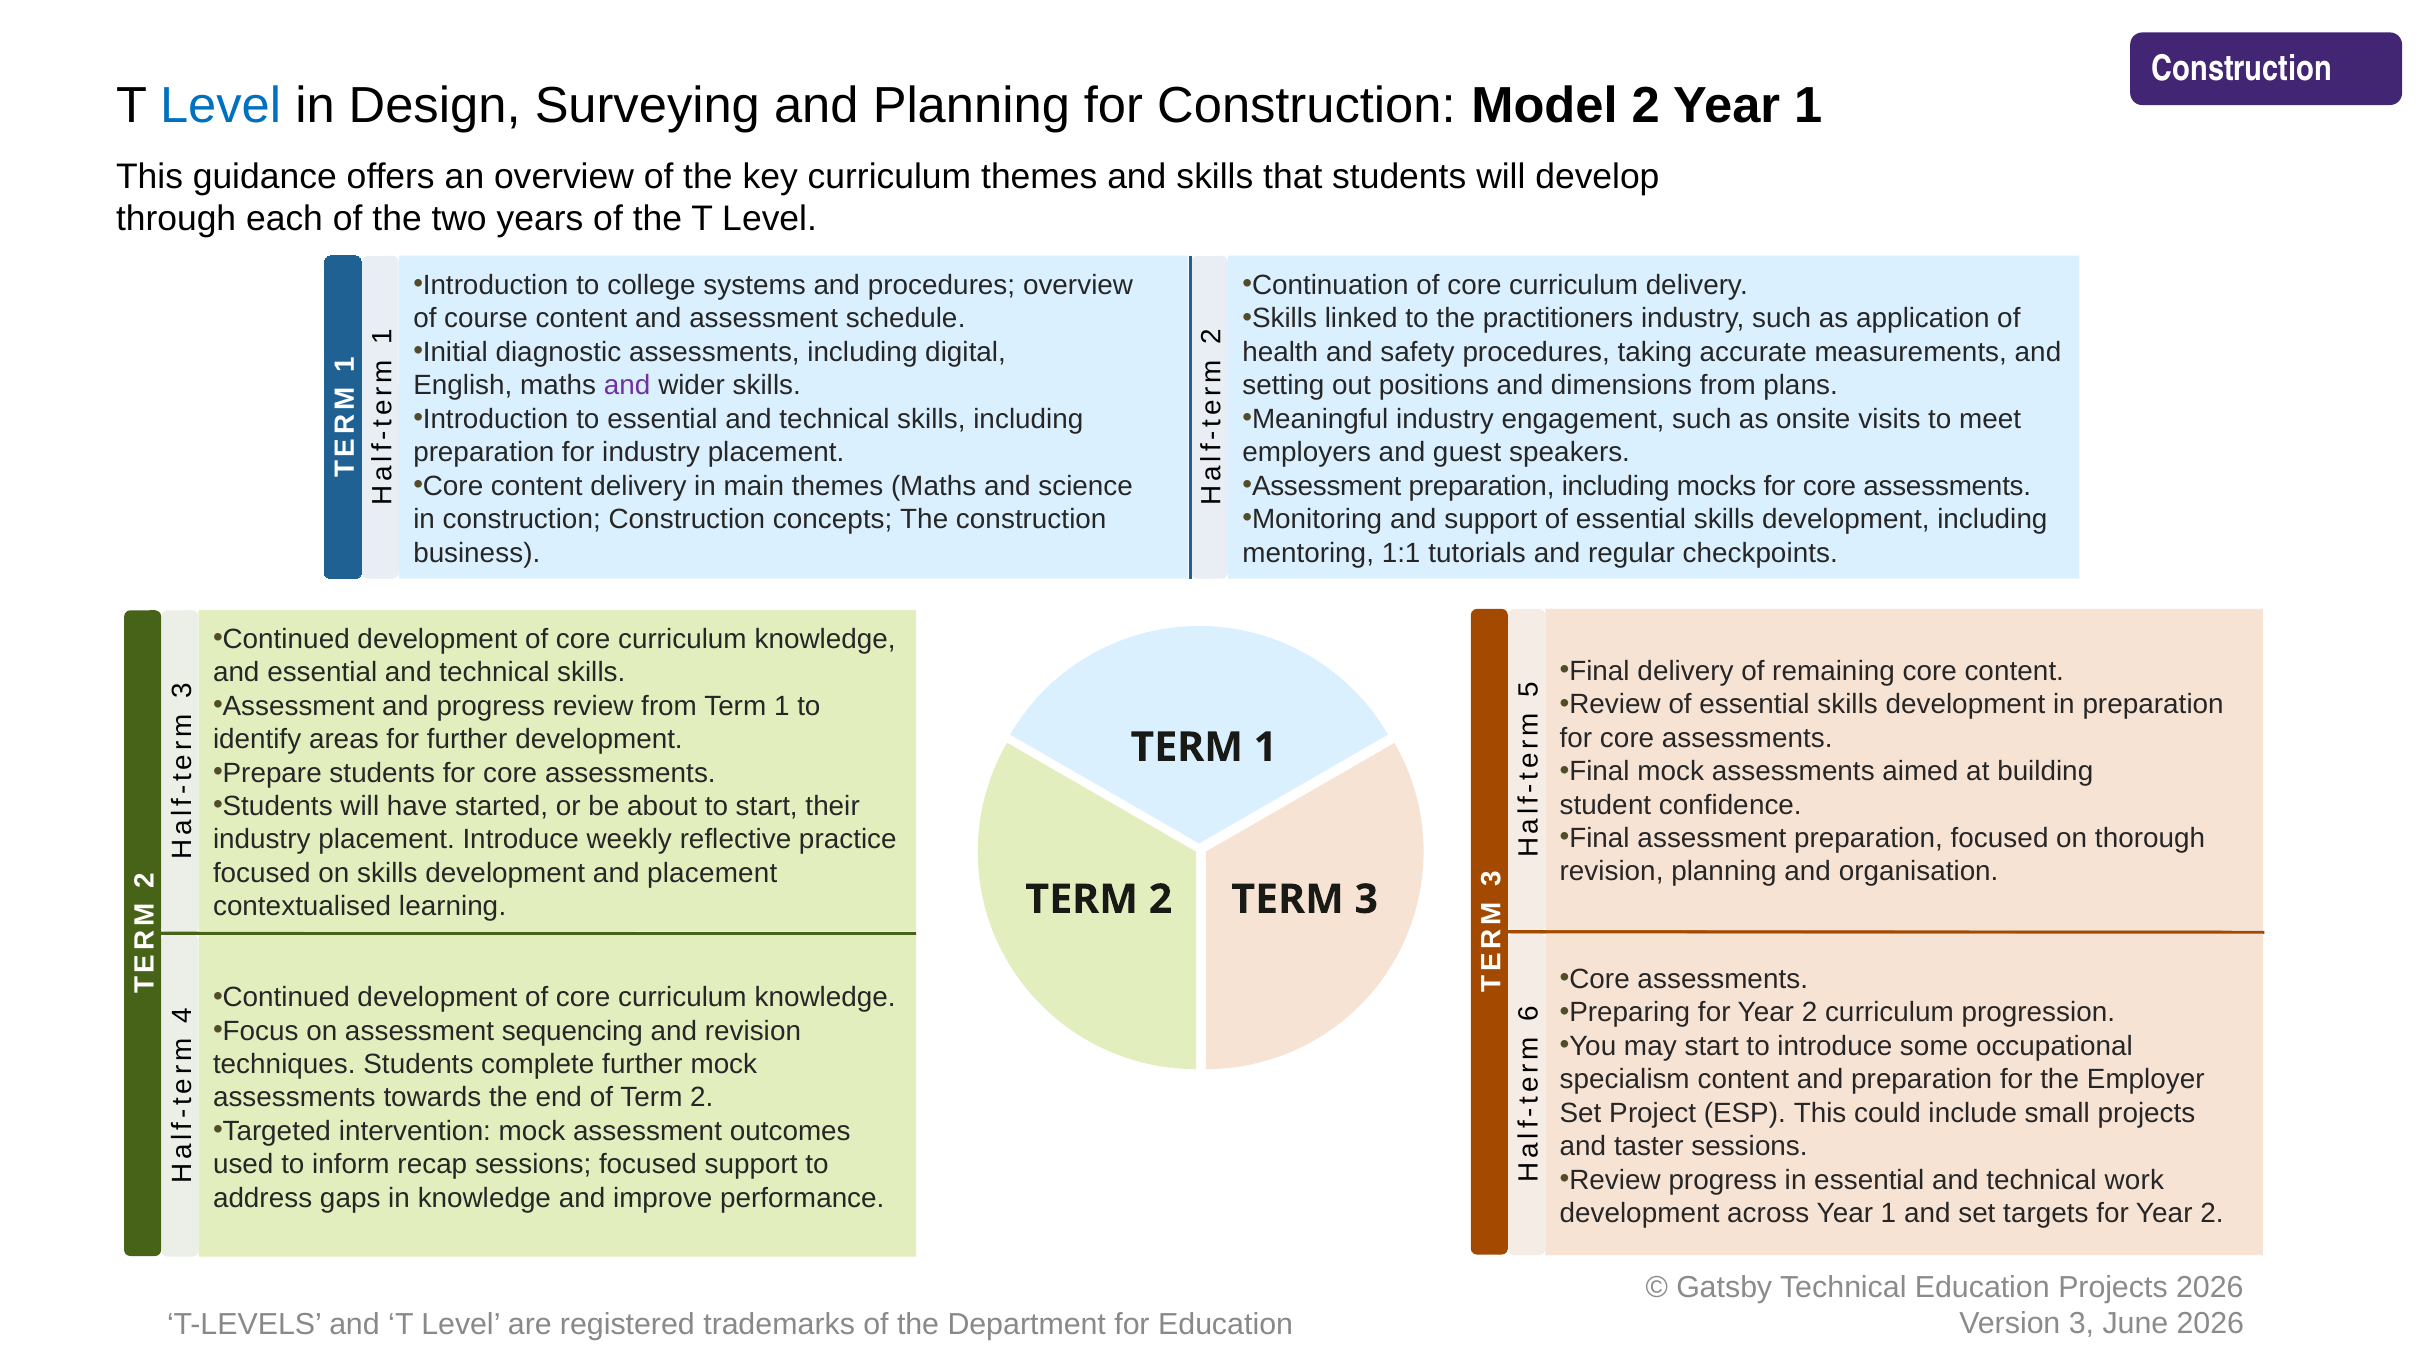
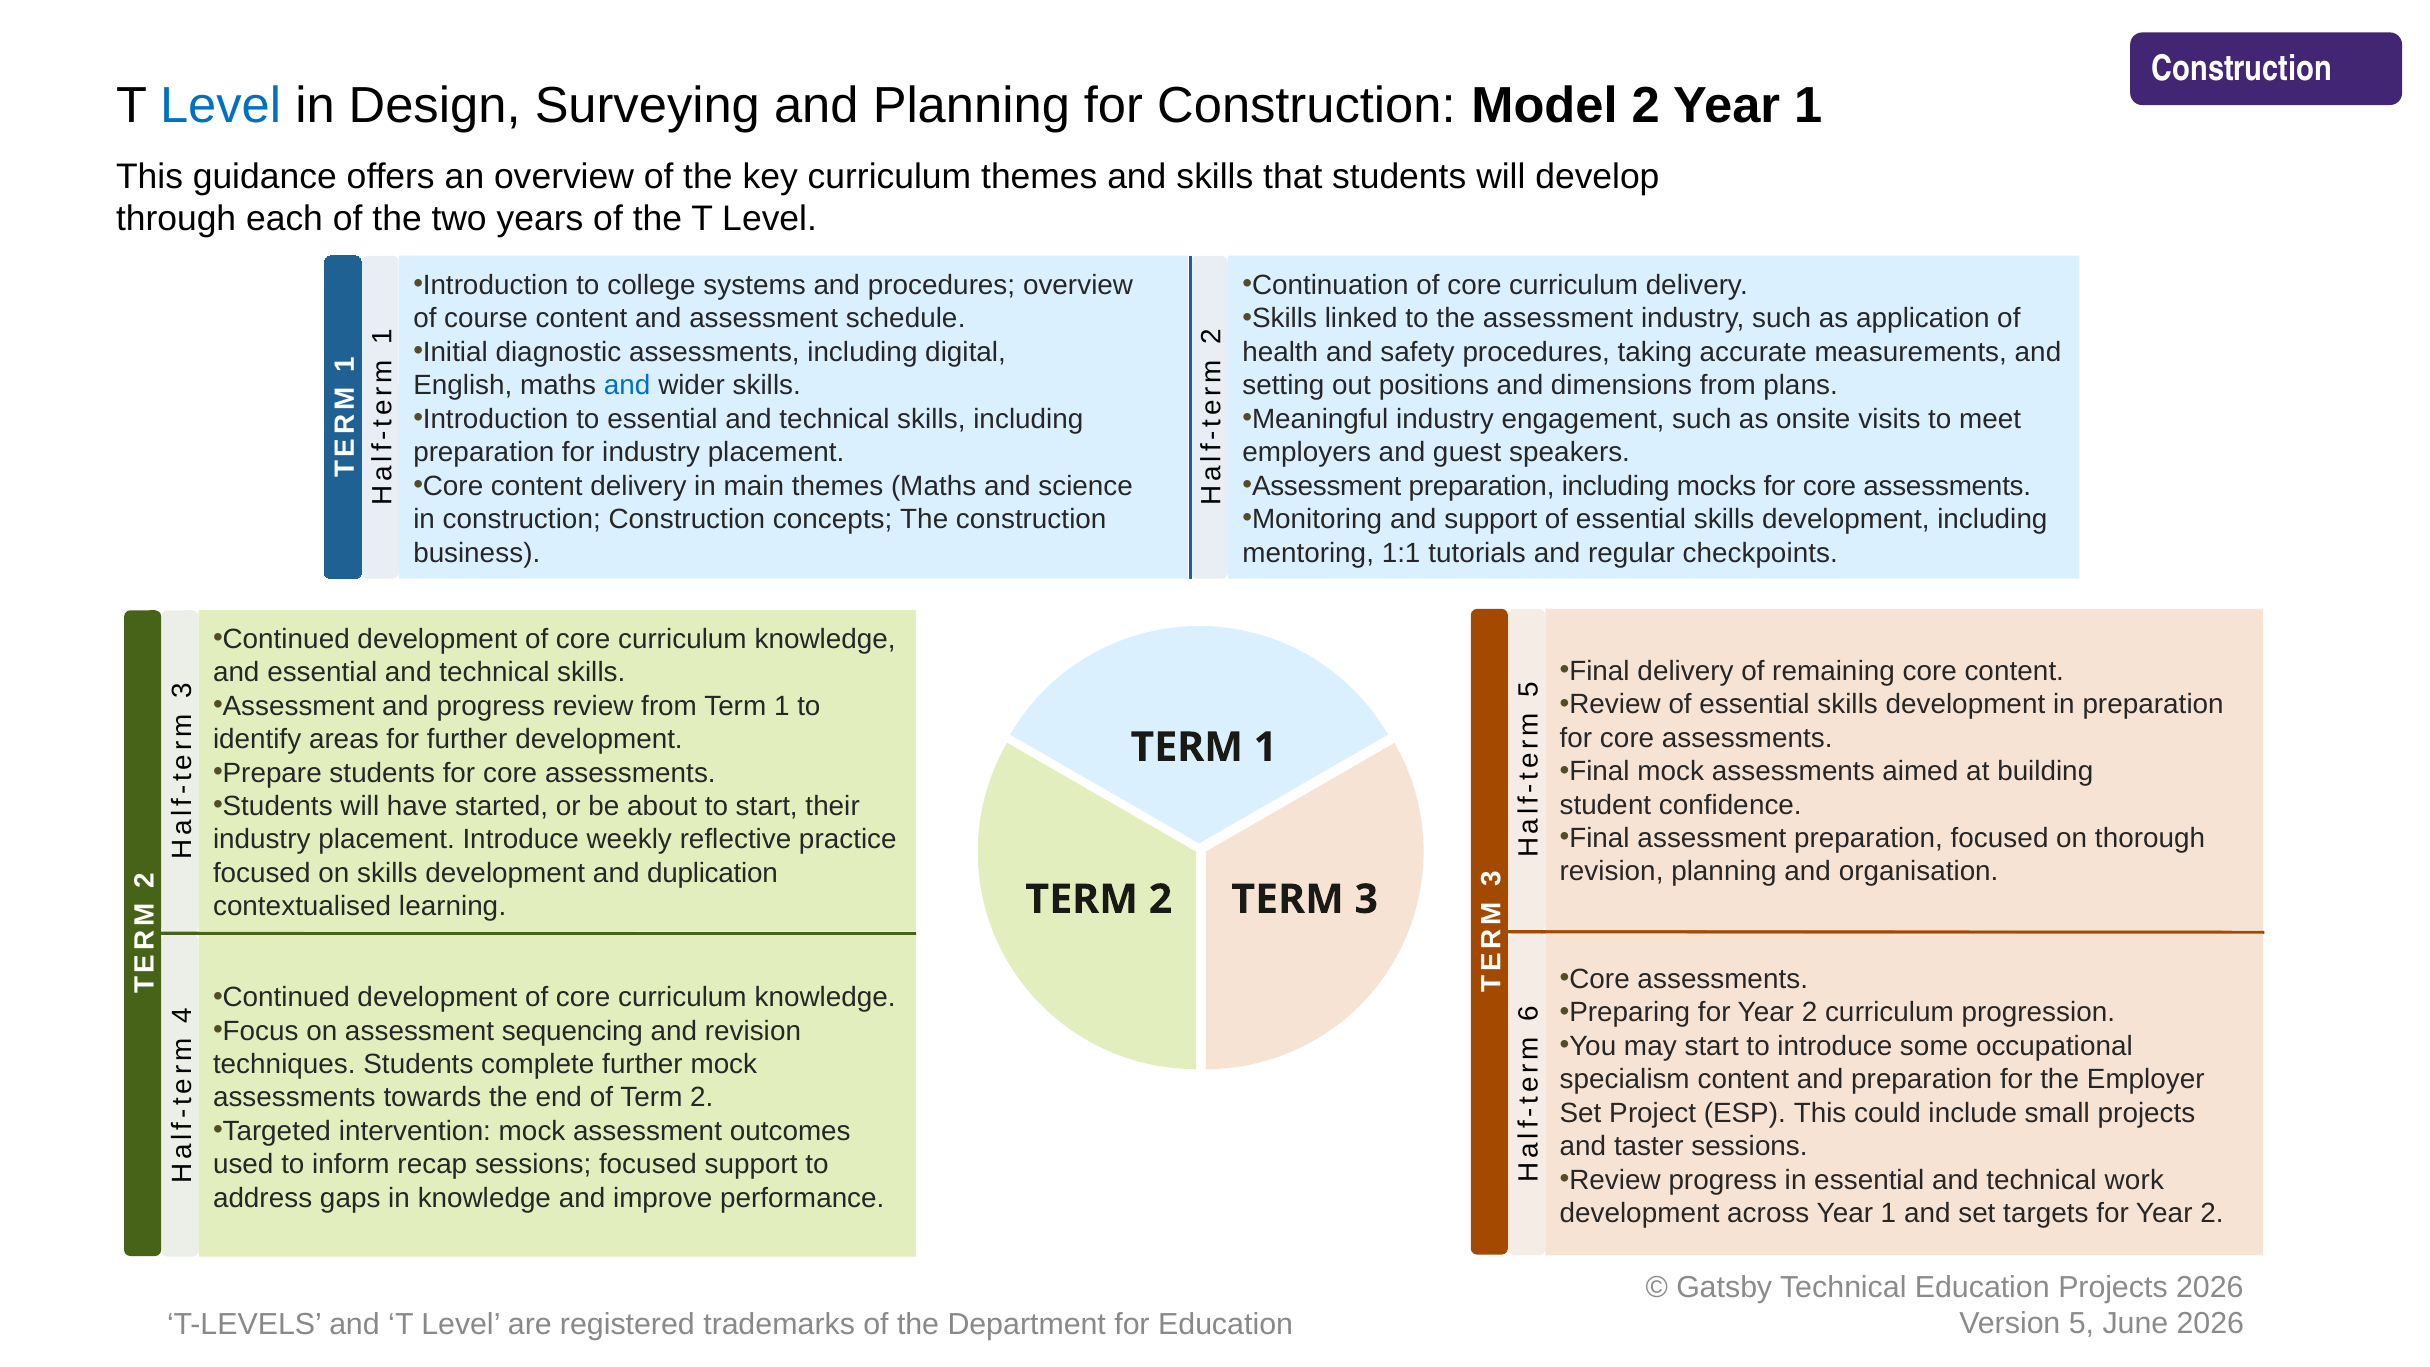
the practitioners: practitioners -> assessment
and at (627, 386) colour: purple -> blue
and placement: placement -> duplication
3 at (2081, 1324): 3 -> 5
